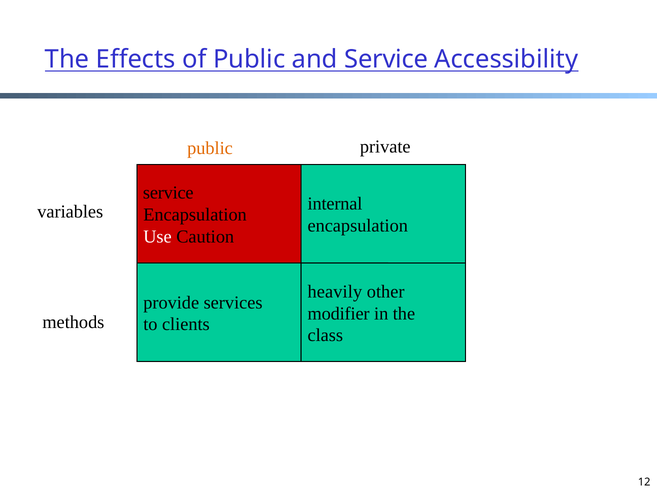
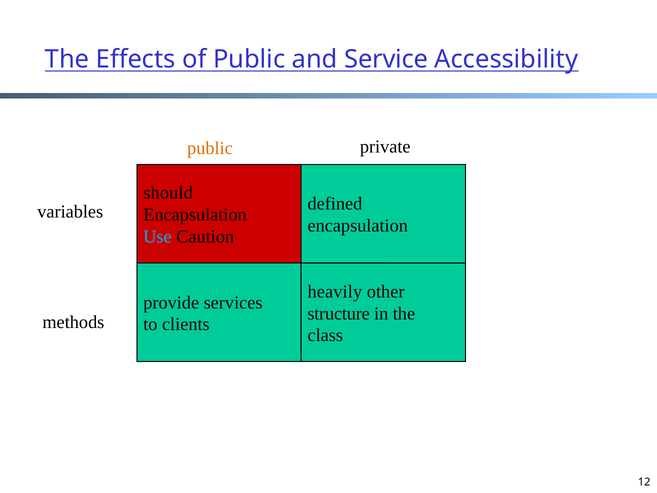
service at (168, 193): service -> should
internal: internal -> defined
Use colour: white -> light blue
modifier: modifier -> structure
